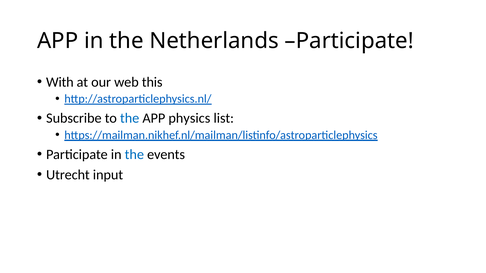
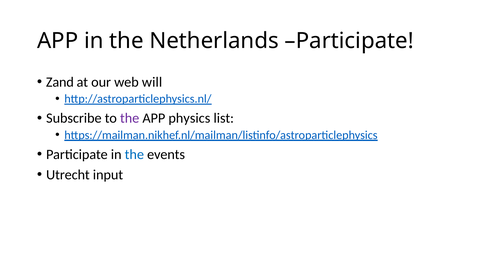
With: With -> Zand
this: this -> will
the at (130, 118) colour: blue -> purple
